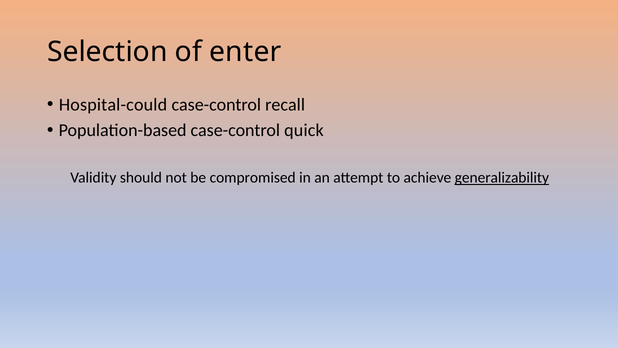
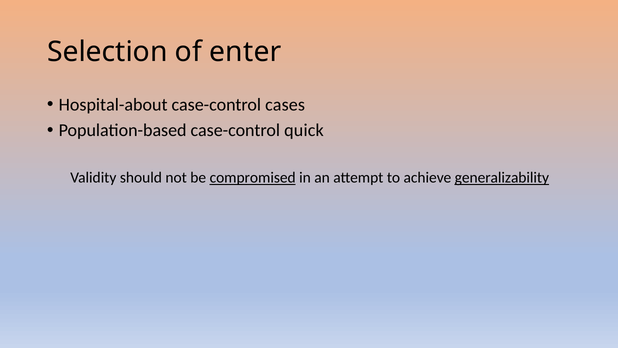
Hospital-could: Hospital-could -> Hospital-about
recall: recall -> cases
compromised underline: none -> present
